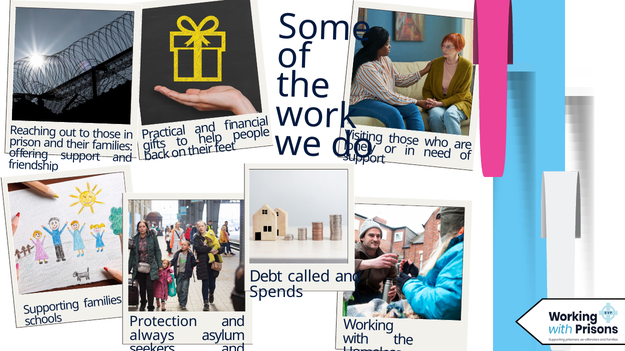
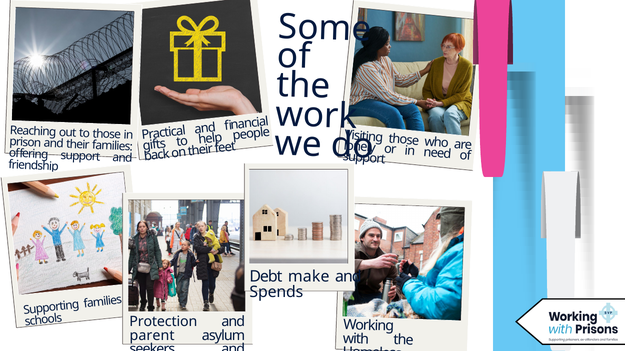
called: called -> make
always: always -> parent
